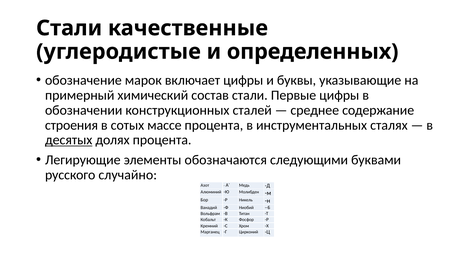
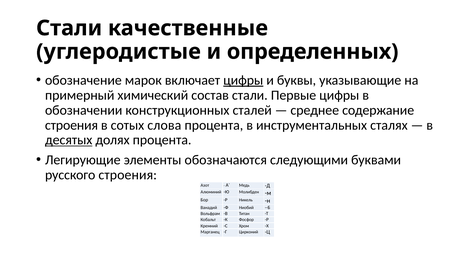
цифры at (243, 80) underline: none -> present
массе: массе -> слова
русского случайно: случайно -> строения
